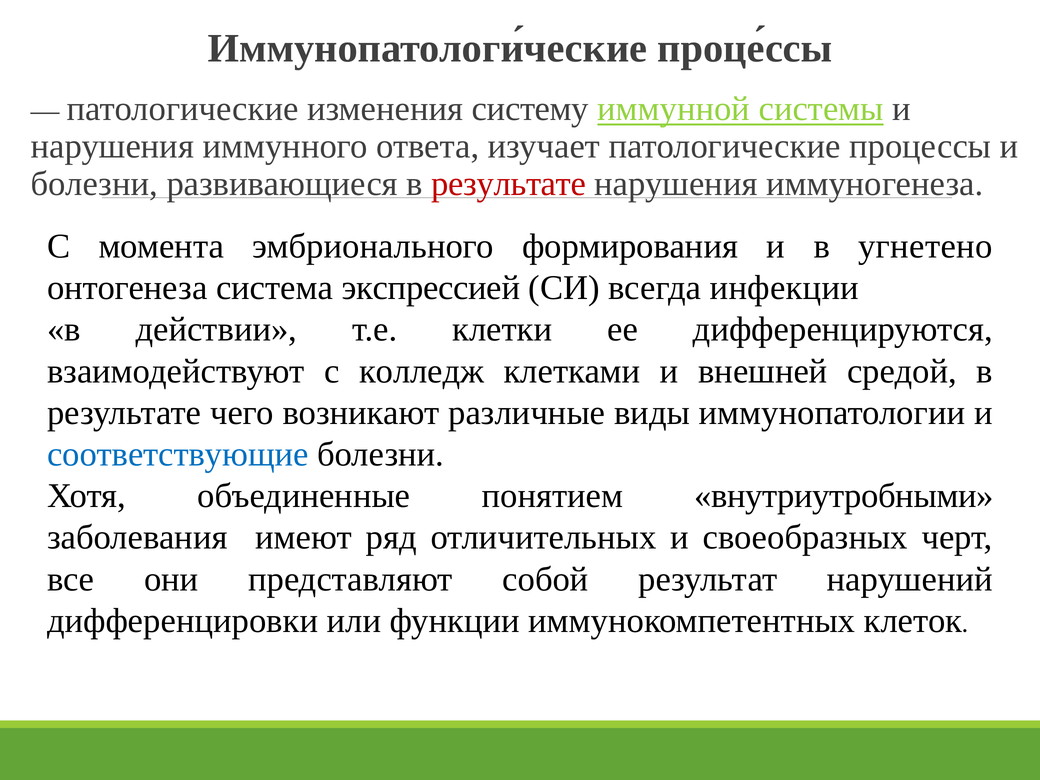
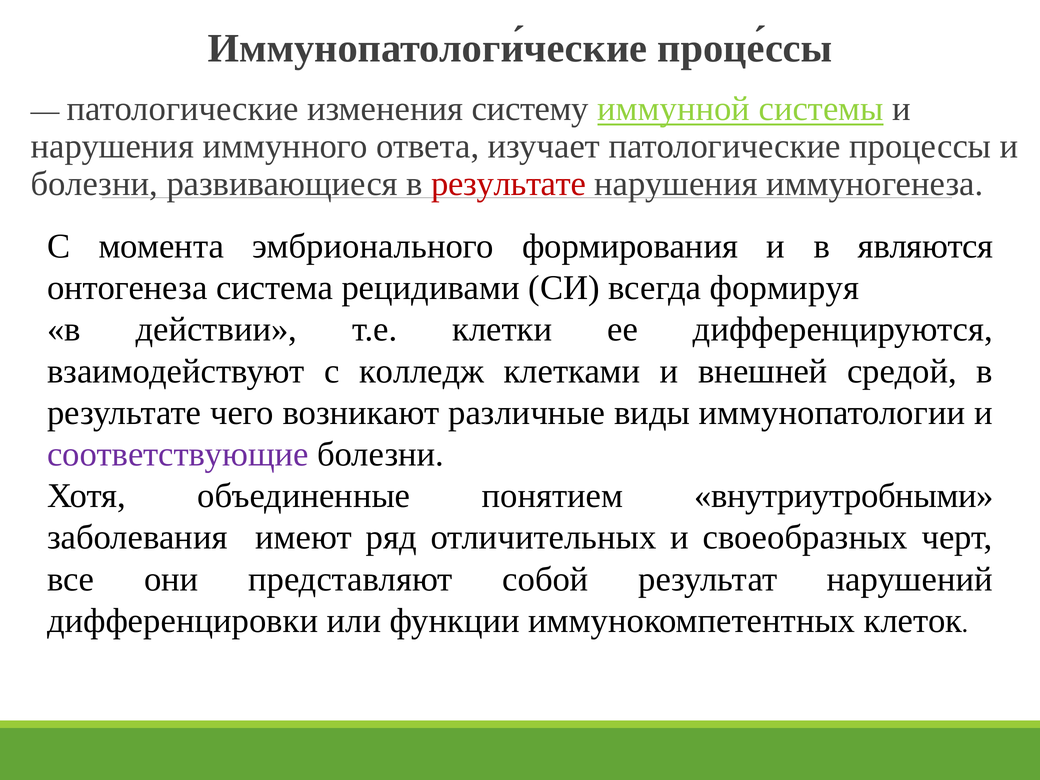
угнетено: угнетено -> являются
экспрессией: экспрессией -> рецидивами
инфекции: инфекции -> формируя
соответствующие colour: blue -> purple
